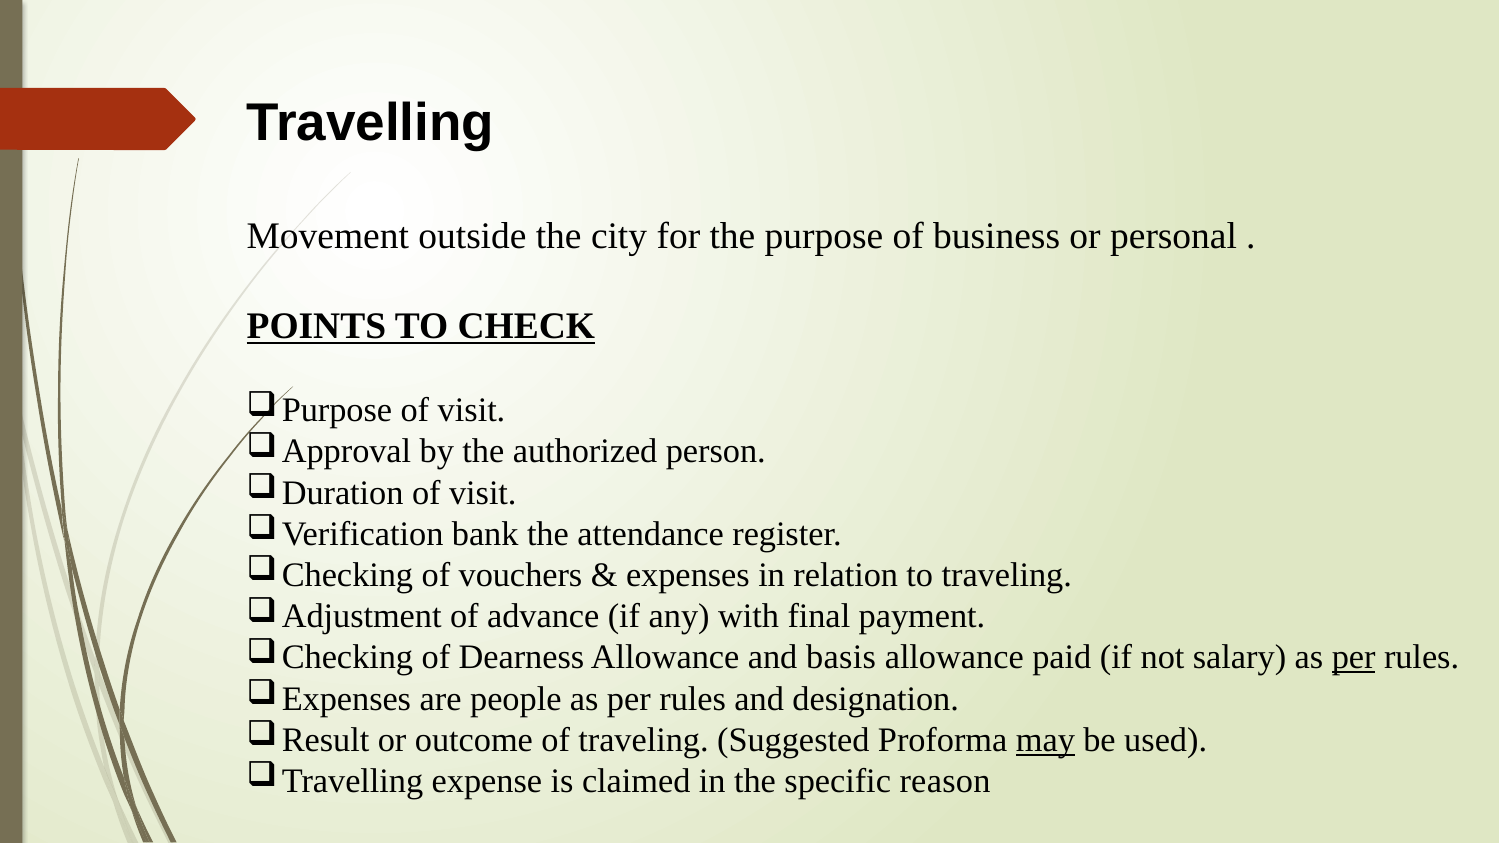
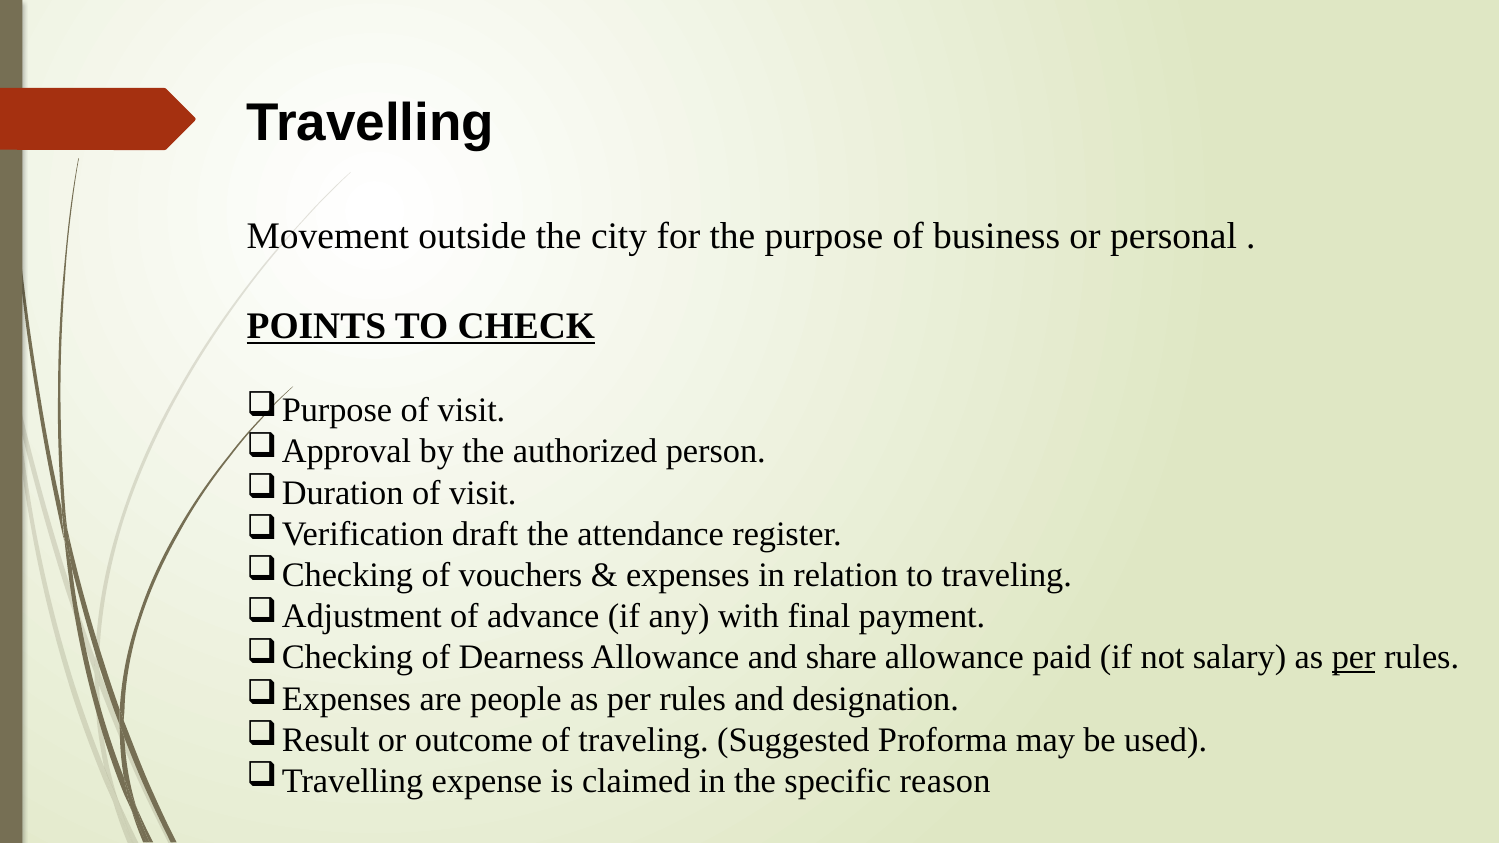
bank: bank -> draft
basis: basis -> share
may underline: present -> none
